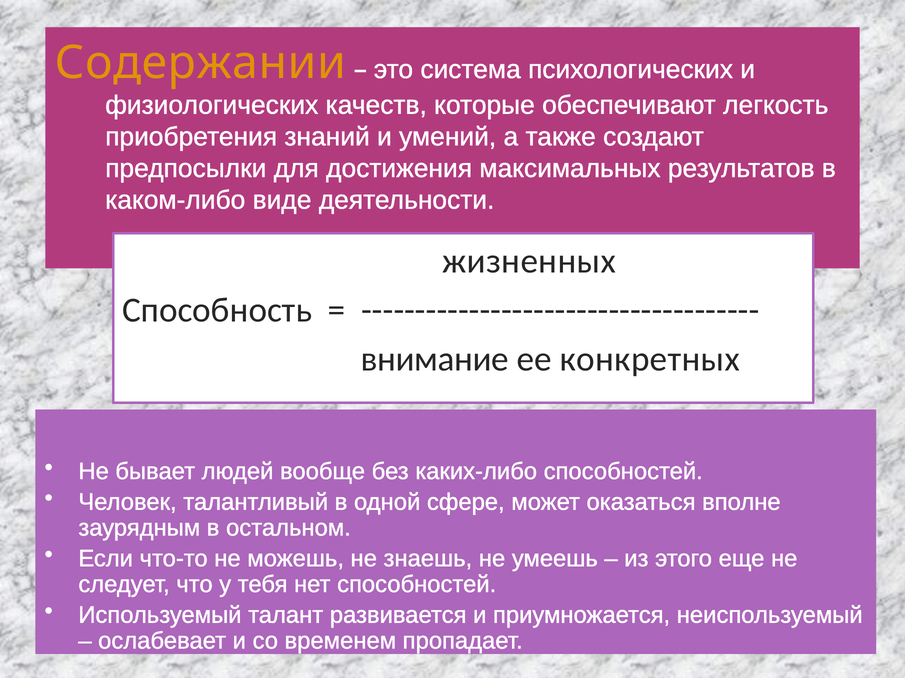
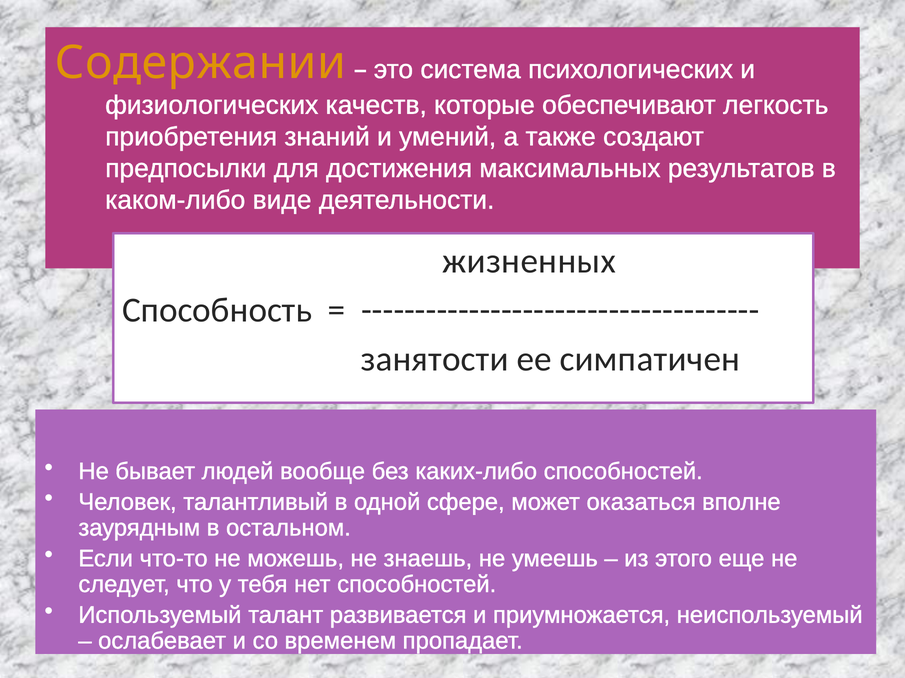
внимание: внимание -> занятости
конкретных: конкретных -> симпатичен
